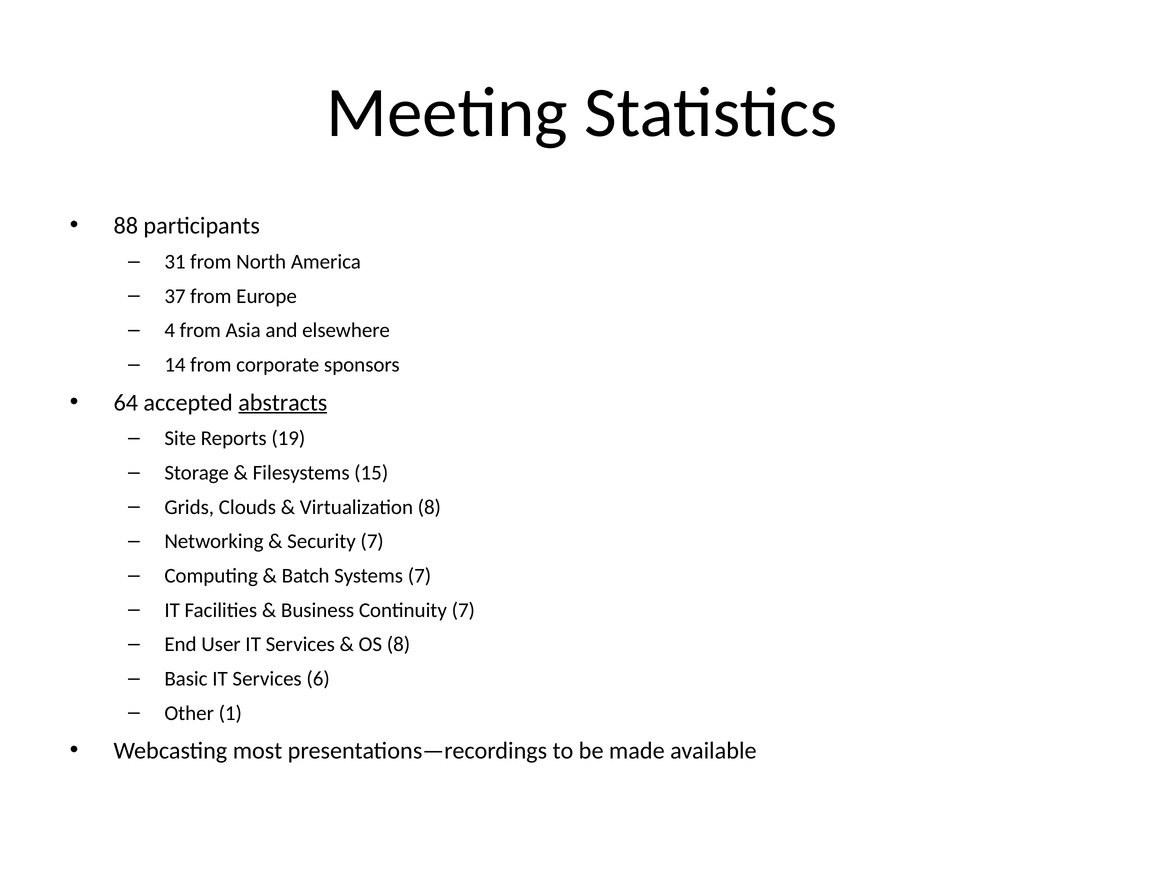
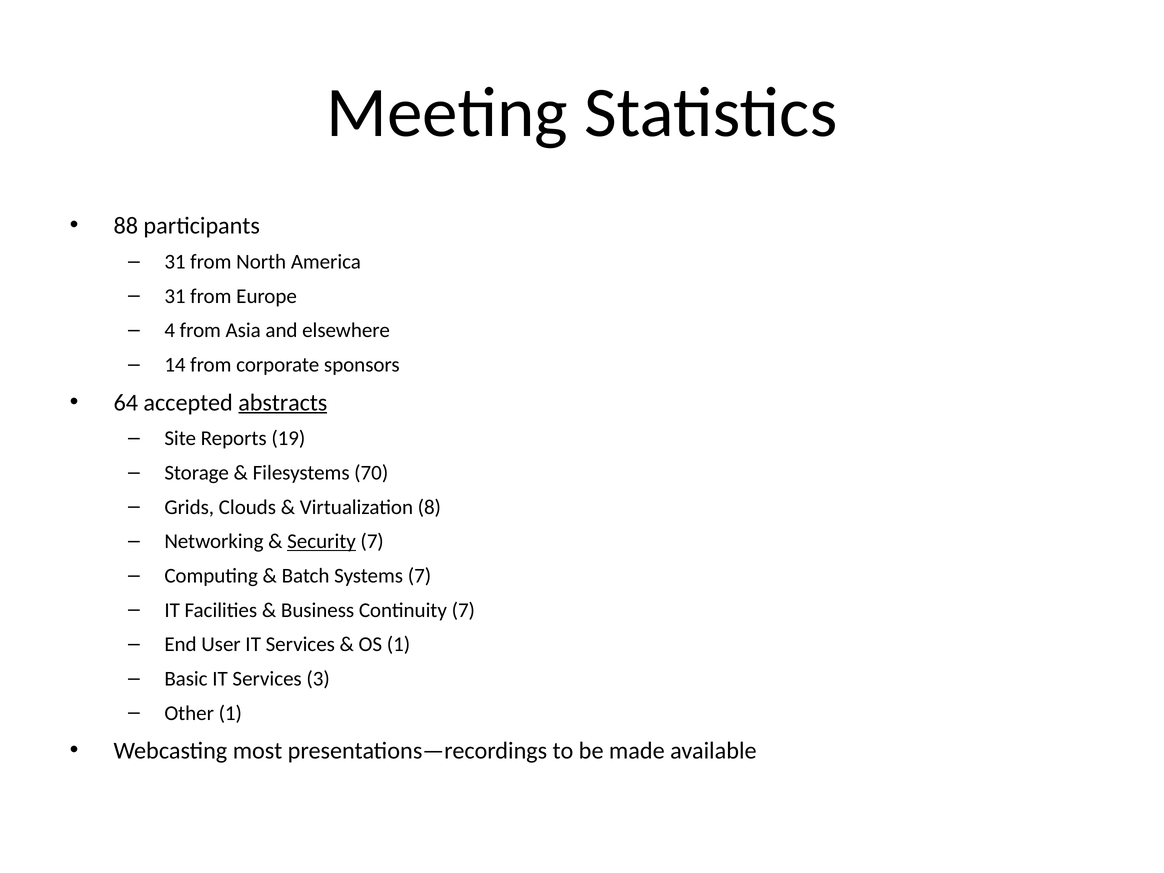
37 at (175, 296): 37 -> 31
15: 15 -> 70
Security underline: none -> present
OS 8: 8 -> 1
6: 6 -> 3
